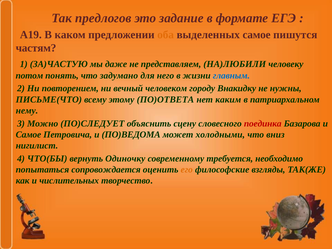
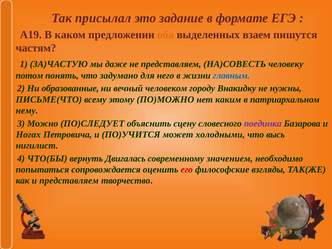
предлогов: предлогов -> присылал
выделенных самое: самое -> взаем
НА)ЛЮБИЛИ: НА)ЛЮБИЛИ -> НА)СОВЕСТЬ
повторением: повторением -> образованные
ПО)ОТВЕТА: ПО)ОТВЕТА -> ПО)МОЖНО
поединка colour: red -> purple
Самое at (28, 135): Самое -> Ногах
ПО)ВЕДОМА: ПО)ВЕДОМА -> ПО)УЧИТСЯ
вниз: вниз -> высь
Одиночку: Одиночку -> Двигалась
требуется: требуется -> значением
его colour: orange -> red
и числительных: числительных -> представляем
